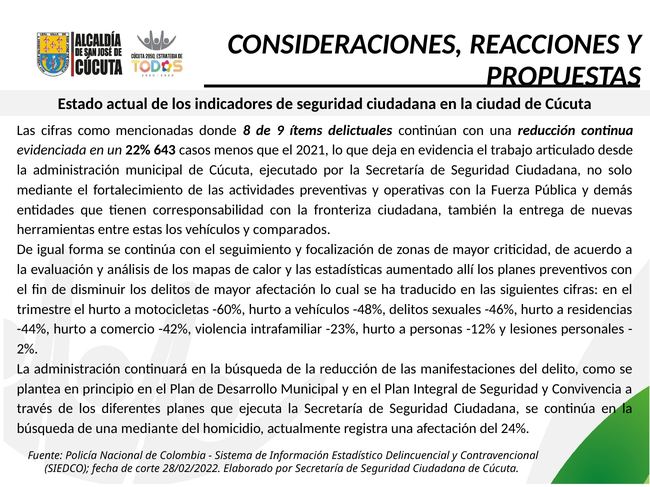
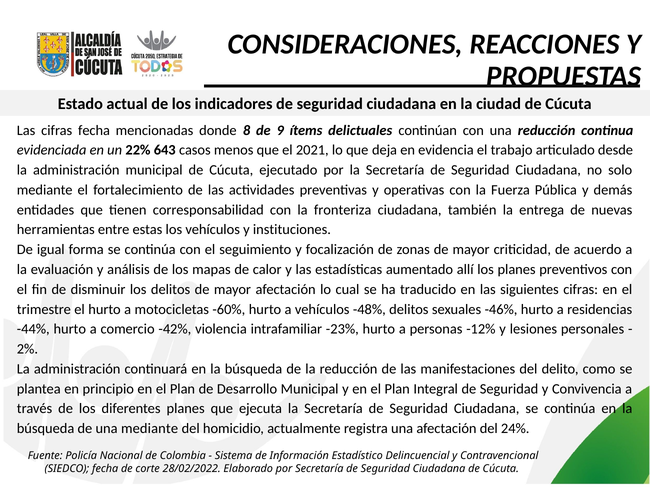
cifras como: como -> fecha
comparados: comparados -> instituciones
